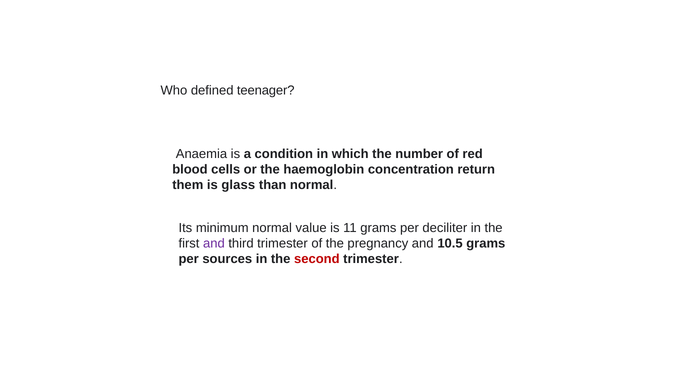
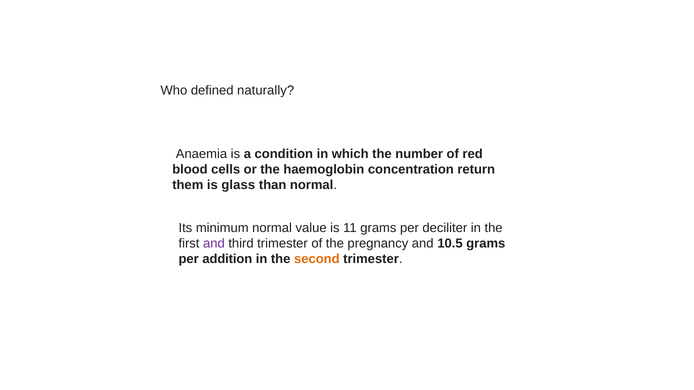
teenager: teenager -> naturally
sources: sources -> addition
second colour: red -> orange
